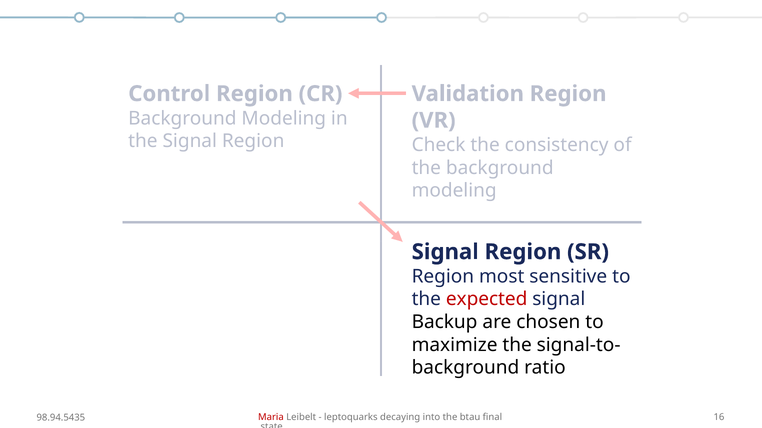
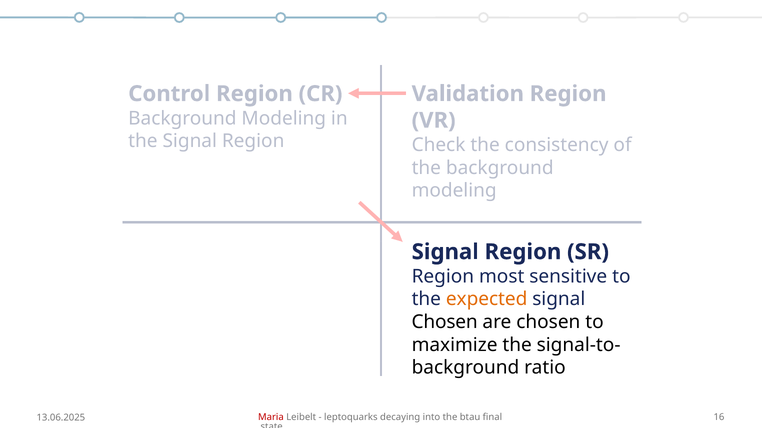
expected colour: red -> orange
Backup at (445, 323): Backup -> Chosen
98.94.5435: 98.94.5435 -> 13.06.2025
